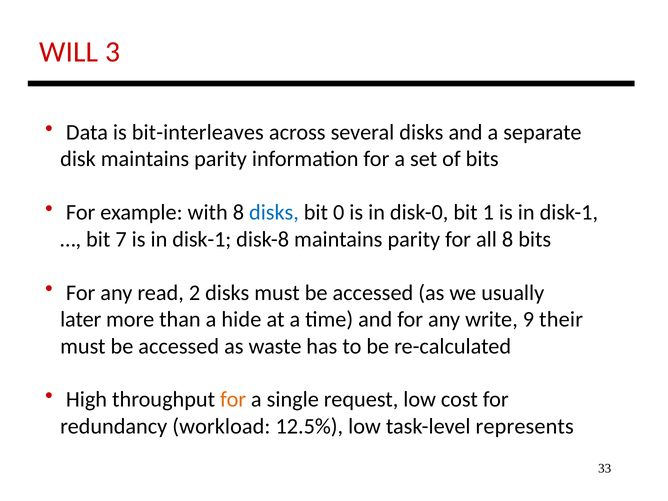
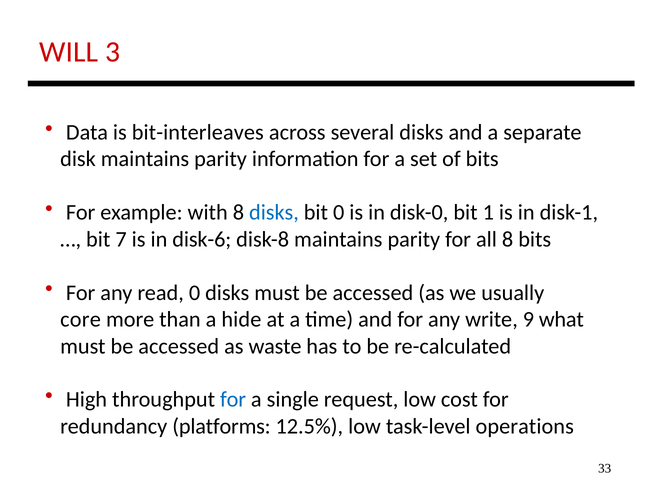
7 is in disk-1: disk-1 -> disk-6
read 2: 2 -> 0
later: later -> core
their: their -> what
for at (233, 400) colour: orange -> blue
workload: workload -> platforms
represents: represents -> operations
